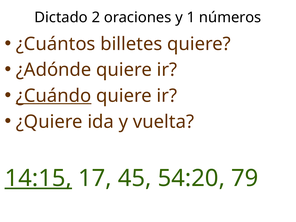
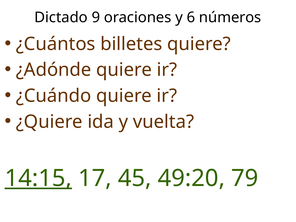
2: 2 -> 9
1: 1 -> 6
¿Cuándo underline: present -> none
54:20: 54:20 -> 49:20
